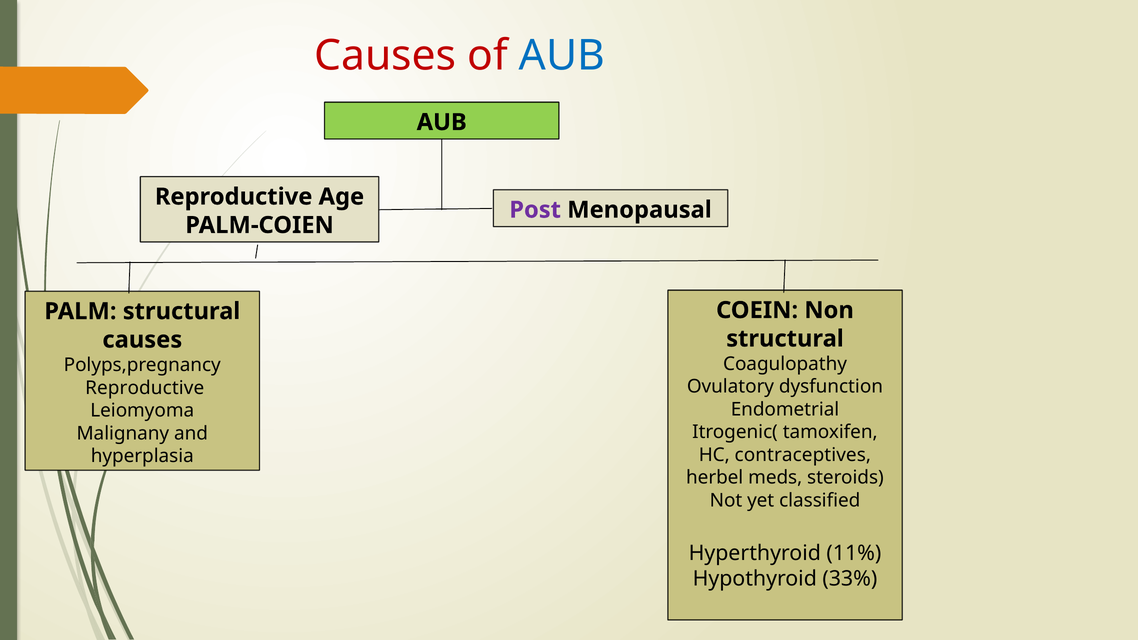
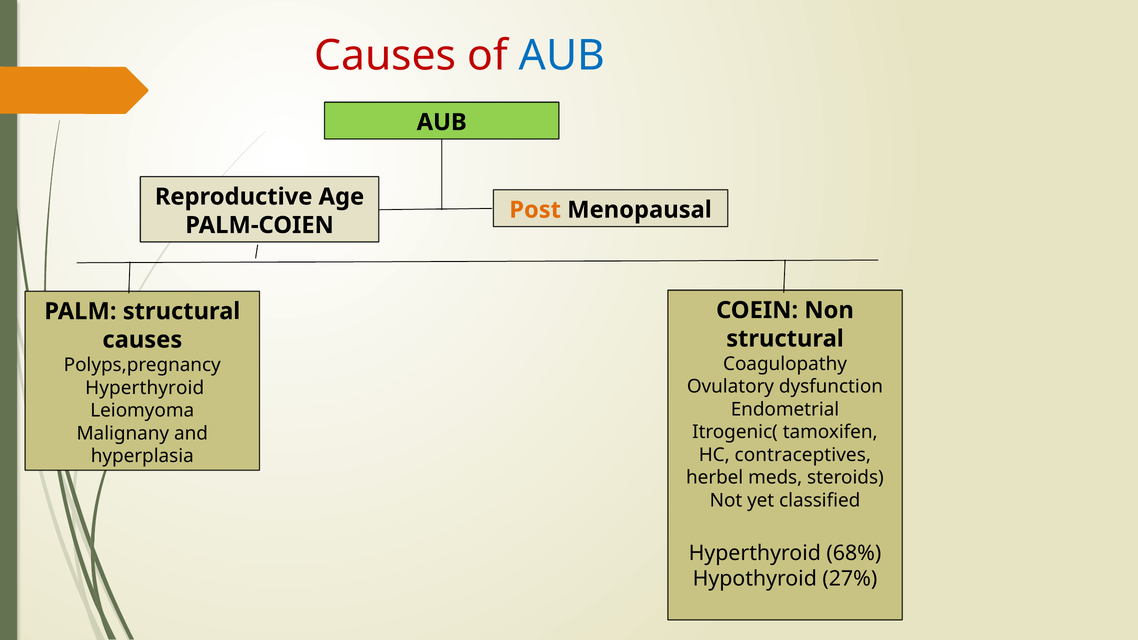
Post colour: purple -> orange
Reproductive at (145, 388): Reproductive -> Hyperthyroid
11%: 11% -> 68%
33%: 33% -> 27%
